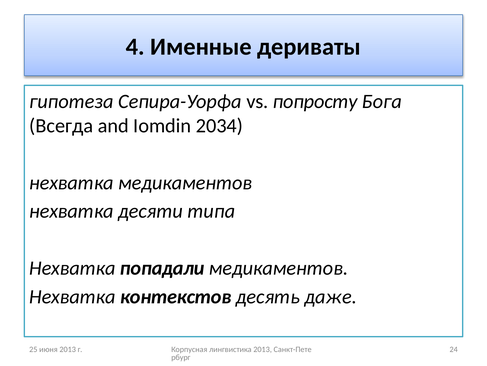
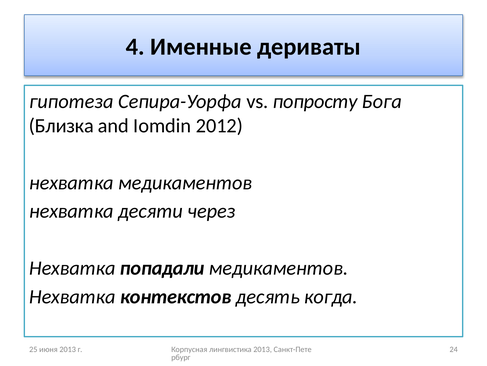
Всегда: Всегда -> Близка
2034: 2034 -> 2012
типа: типа -> через
даже: даже -> когда
